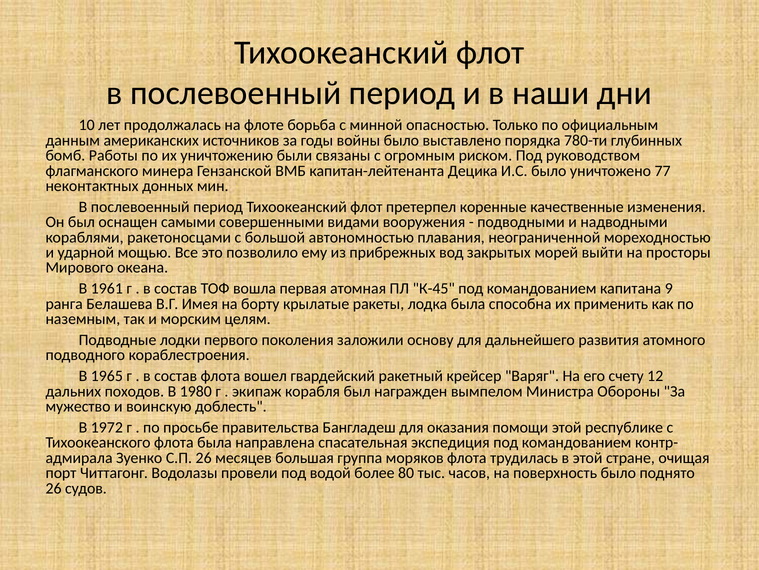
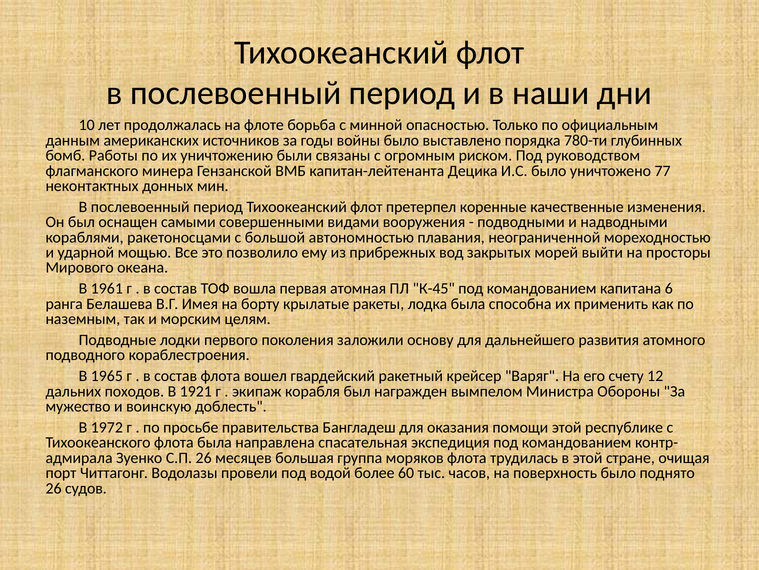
9: 9 -> 6
1980: 1980 -> 1921
80: 80 -> 60
